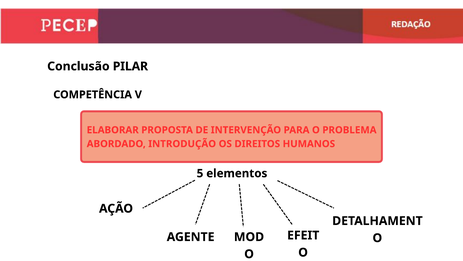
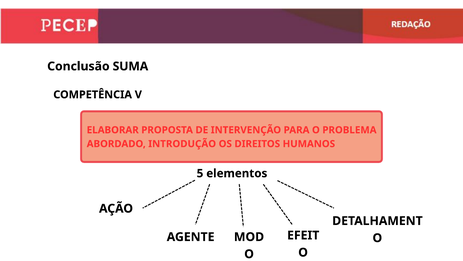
PILAR: PILAR -> SUMA
